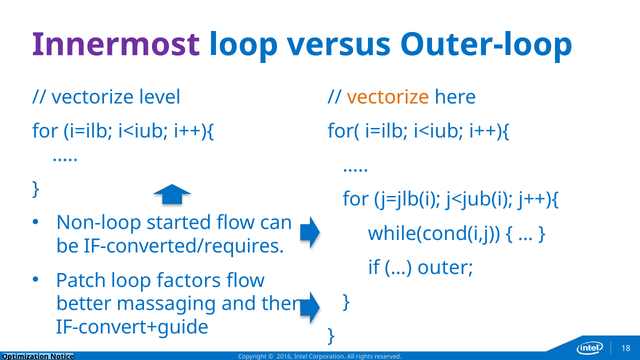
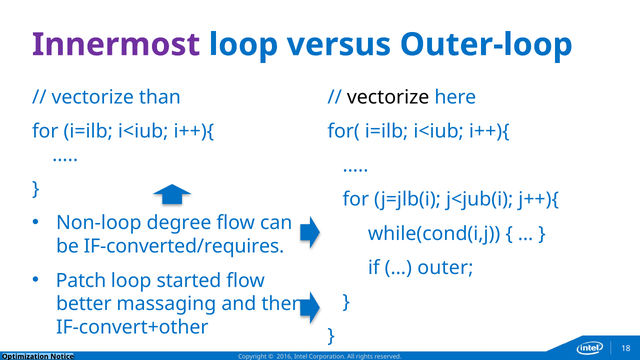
level: level -> than
vectorize at (388, 97) colour: orange -> black
started: started -> degree
factors: factors -> started
IF-convert+guide: IF-convert+guide -> IF-convert+other
